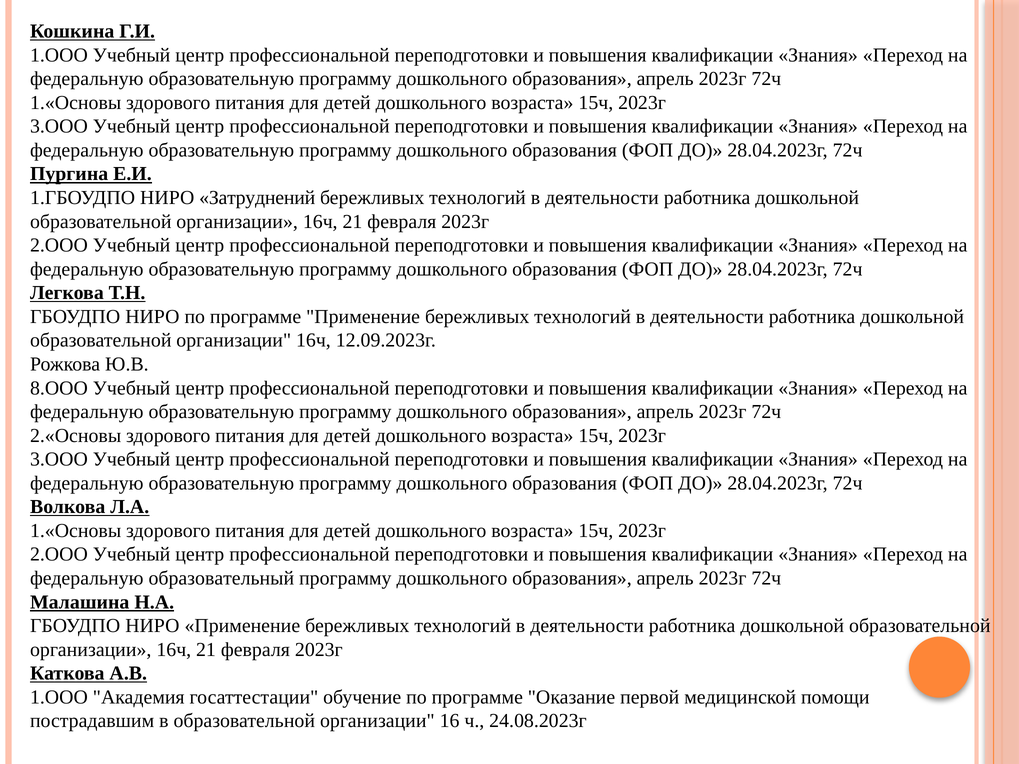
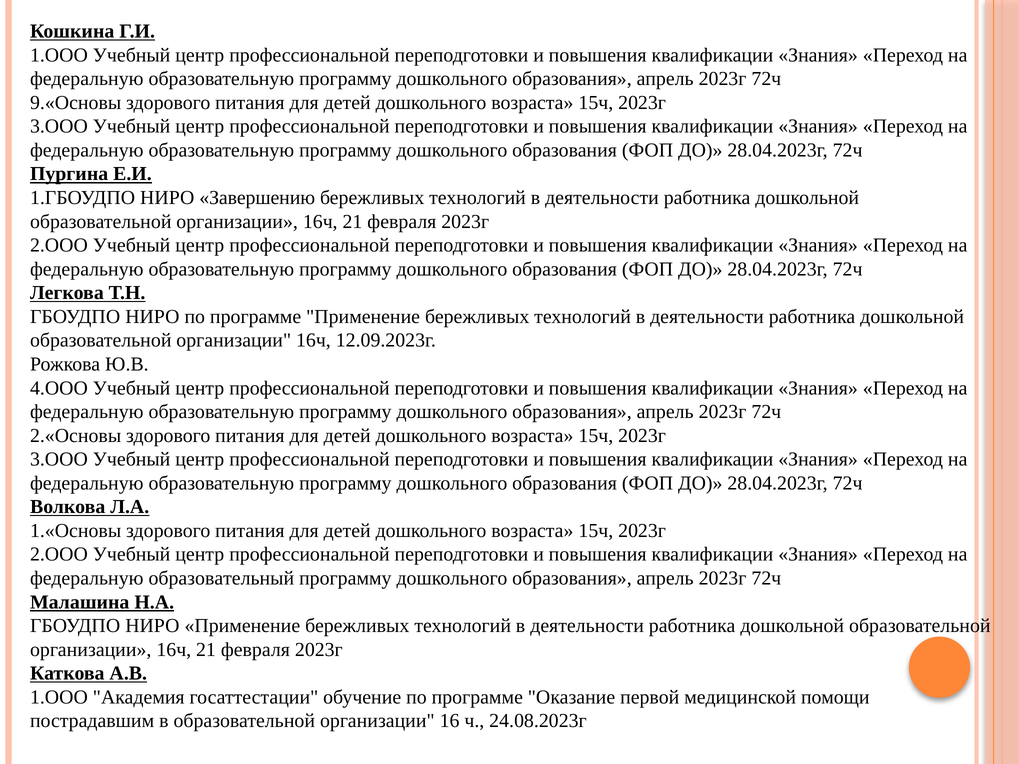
1.«Основы at (76, 103): 1.«Основы -> 9.«Основы
Затруднений: Затруднений -> Завершению
8.ООО: 8.ООО -> 4.ООО
